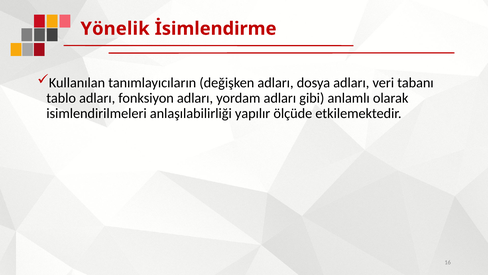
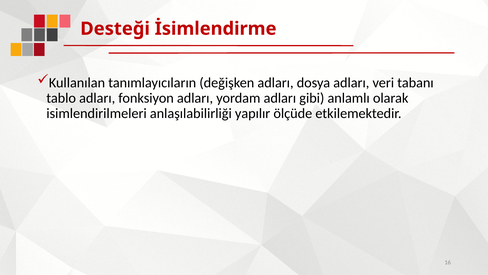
Yönelik: Yönelik -> Desteği
